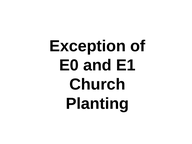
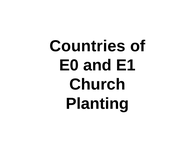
Exception: Exception -> Countries
